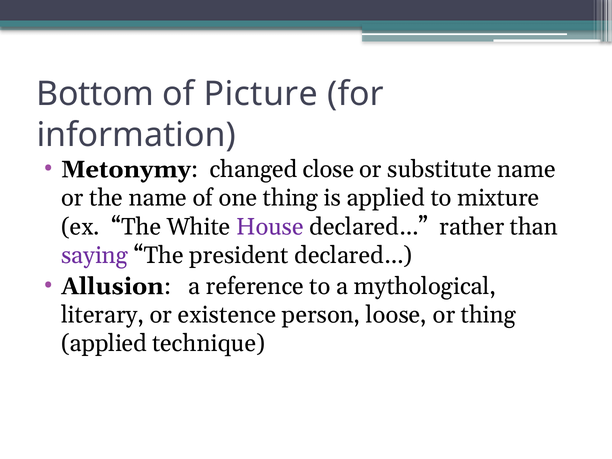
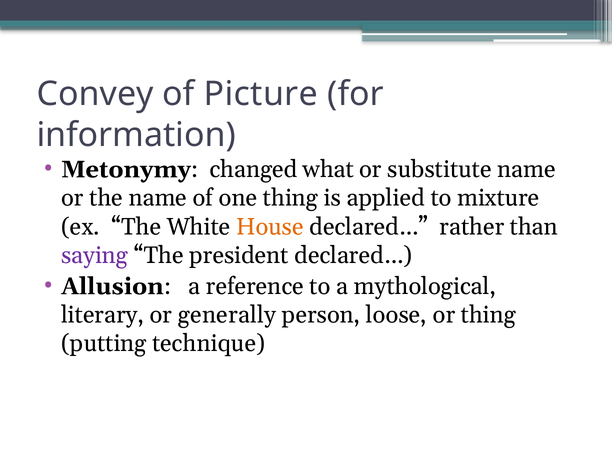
Bottom: Bottom -> Convey
close: close -> what
House colour: purple -> orange
existence: existence -> generally
applied at (104, 344): applied -> putting
